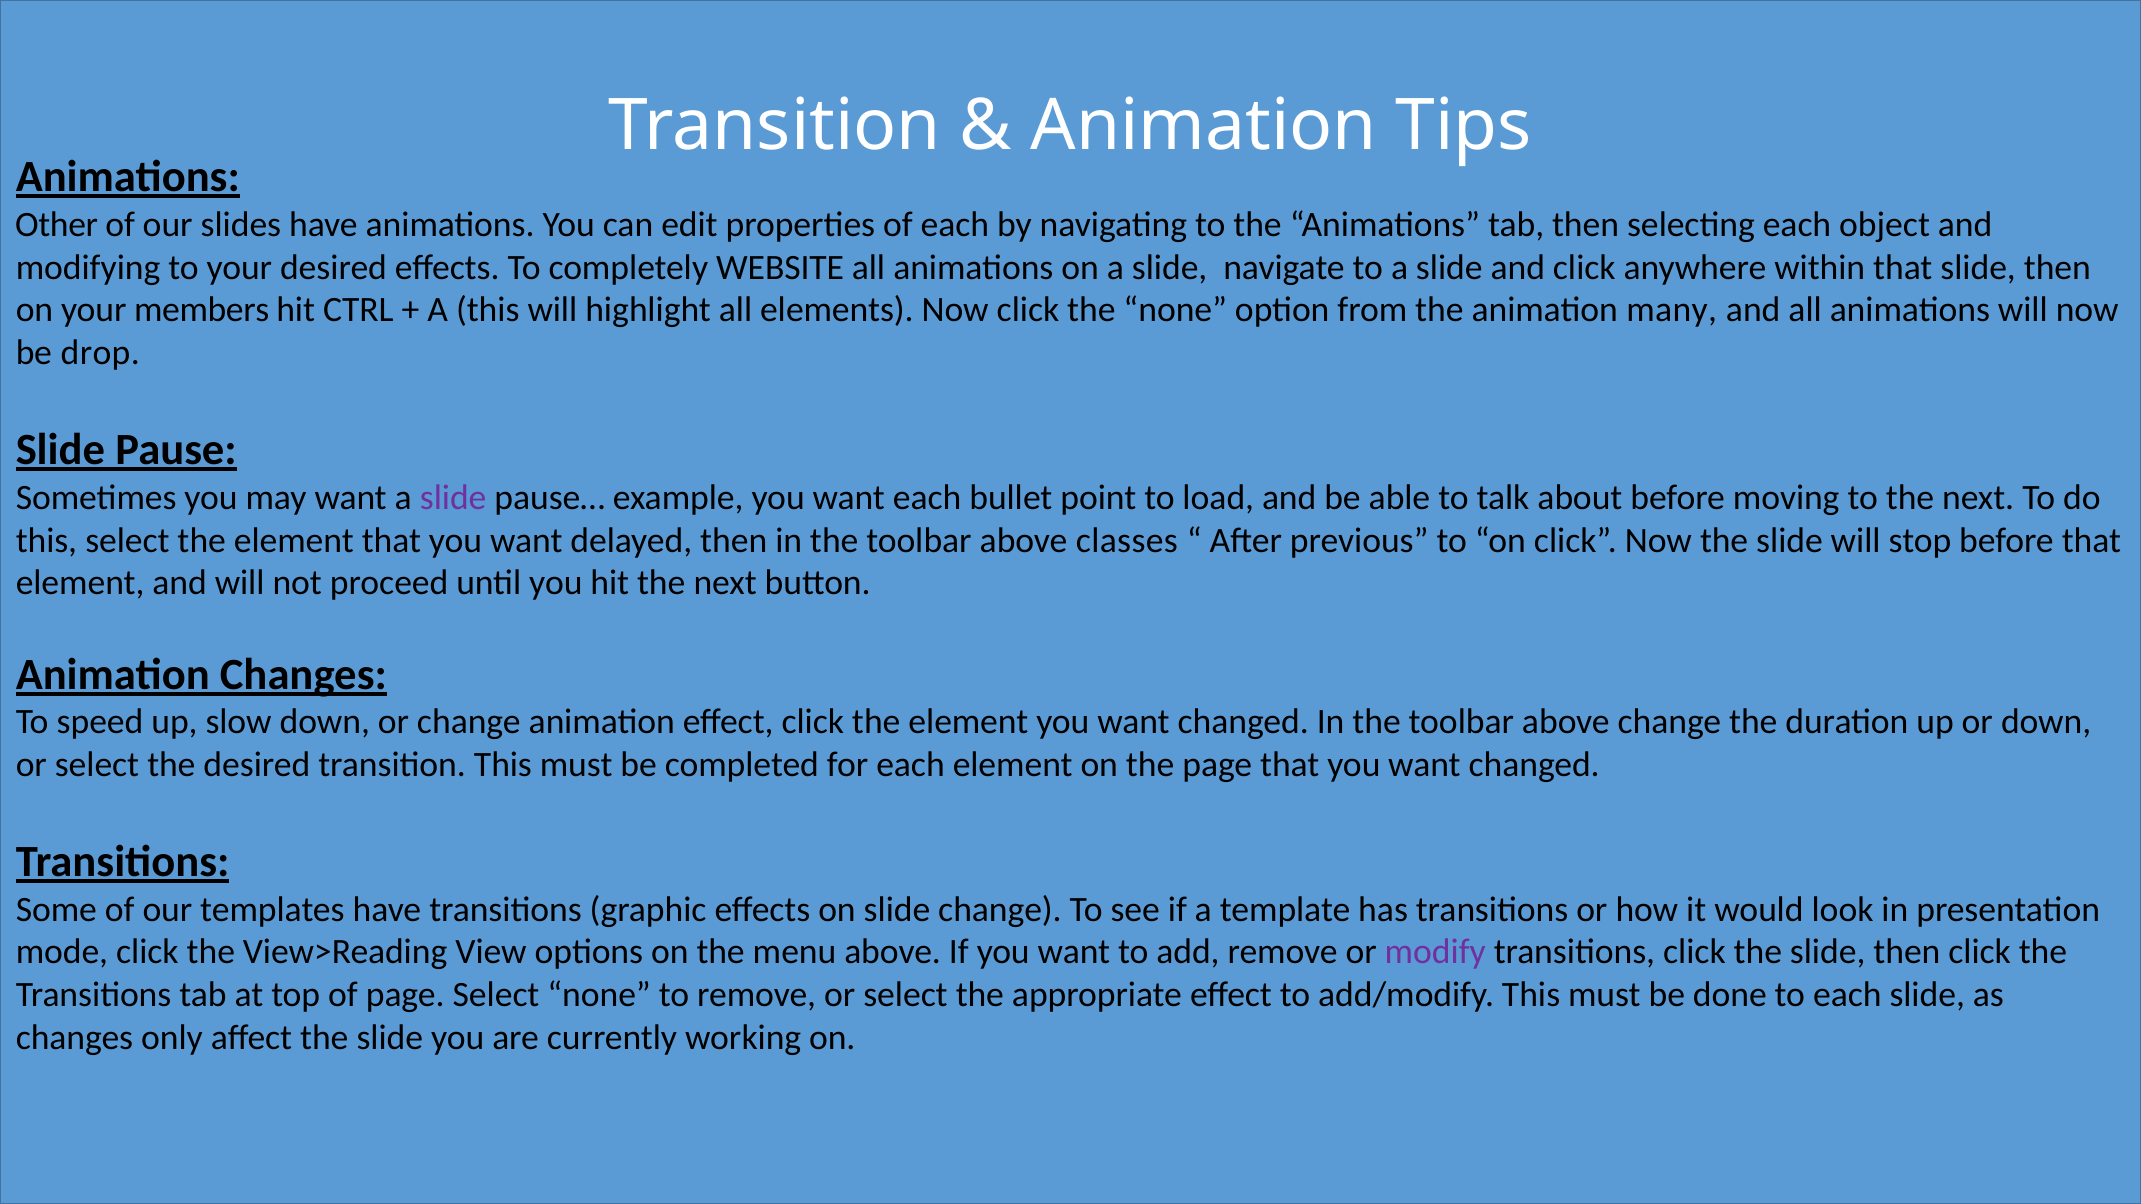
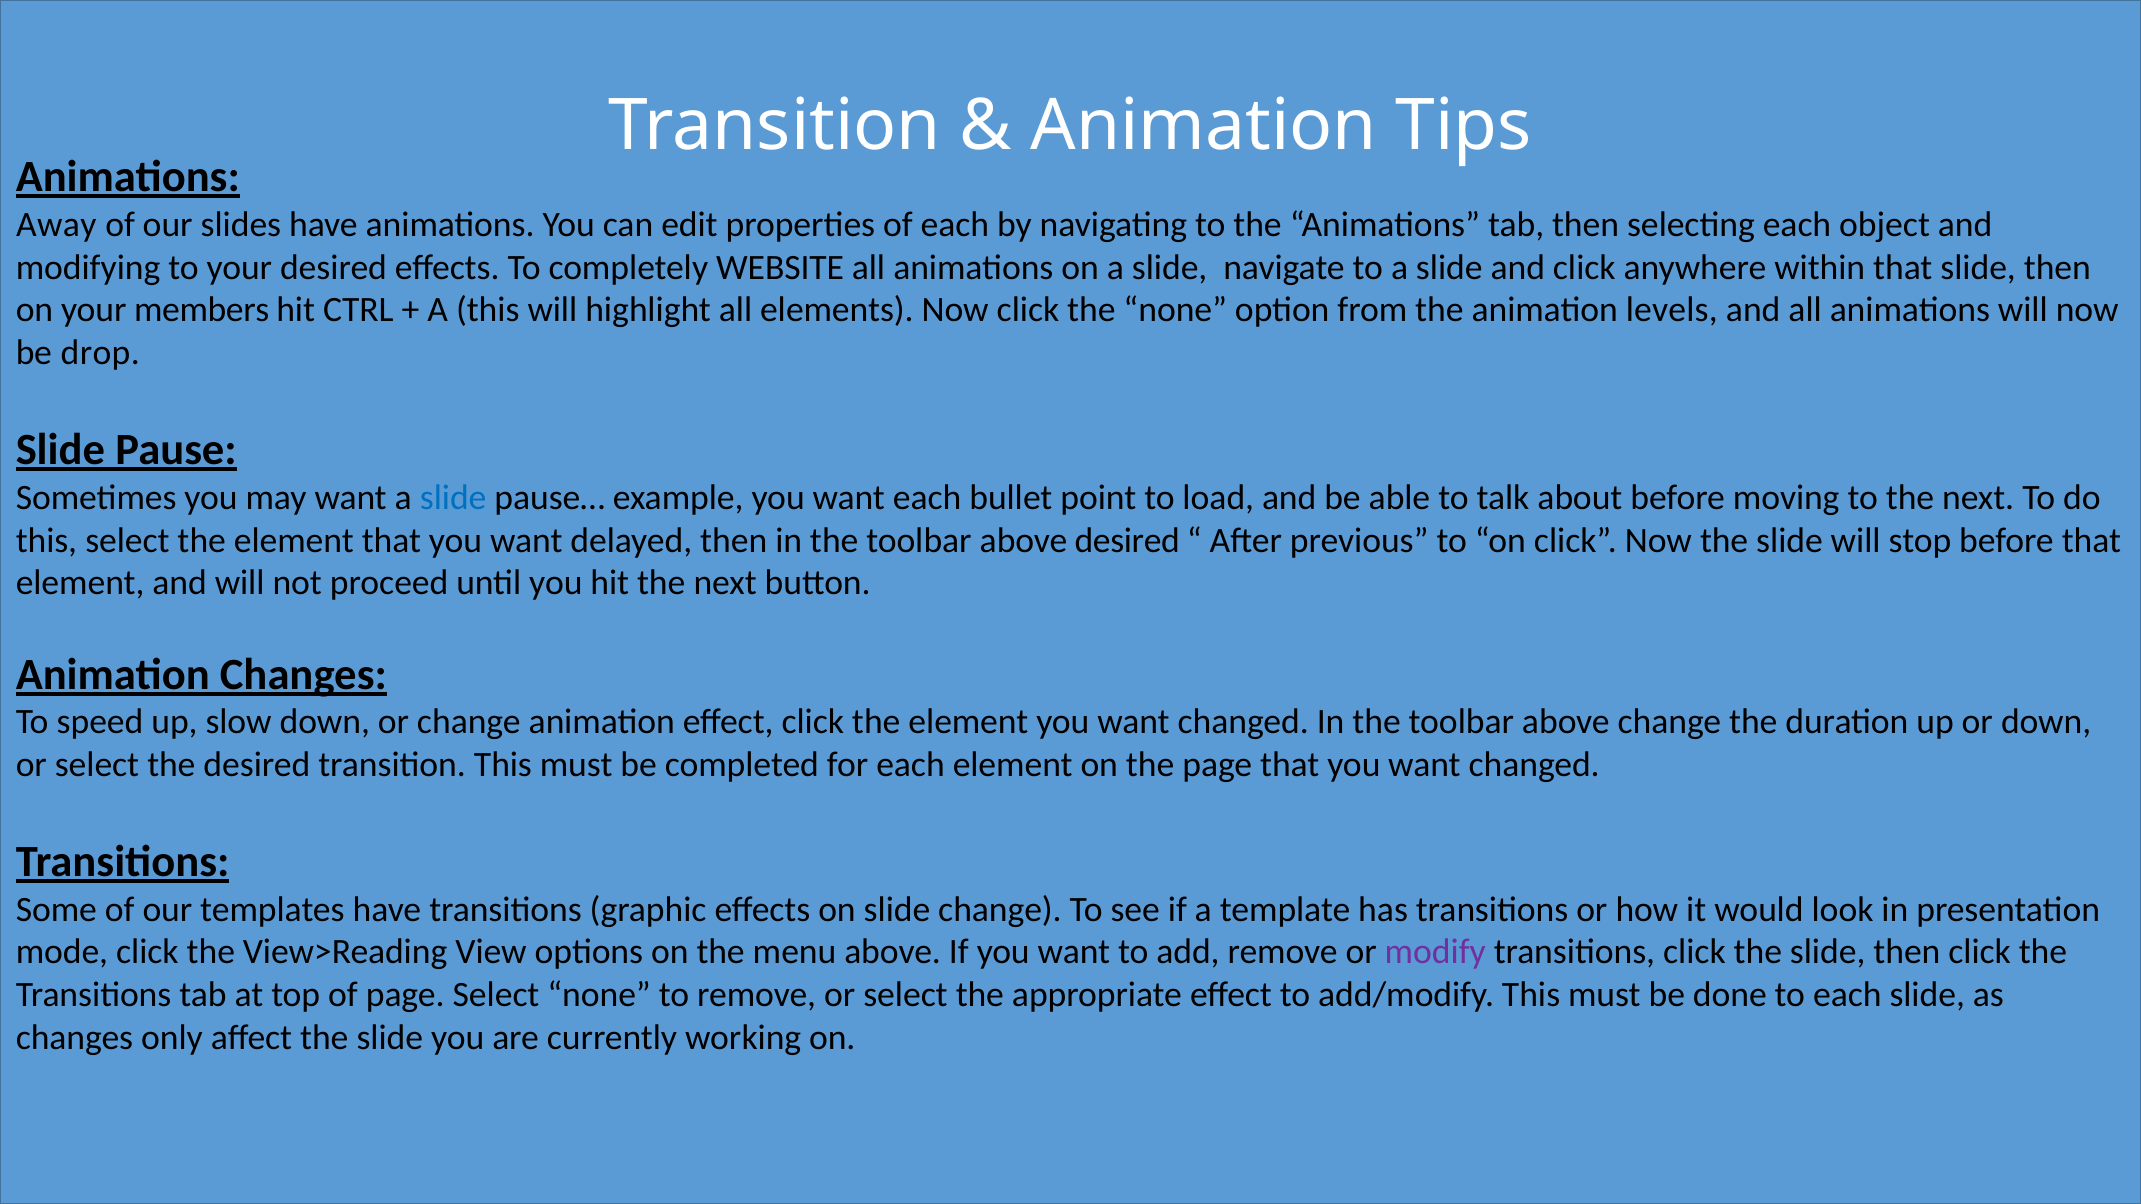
Other: Other -> Away
many: many -> levels
slide at (453, 498) colour: purple -> blue
above classes: classes -> desired
